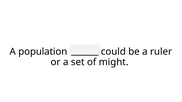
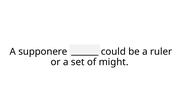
population: population -> supponere
